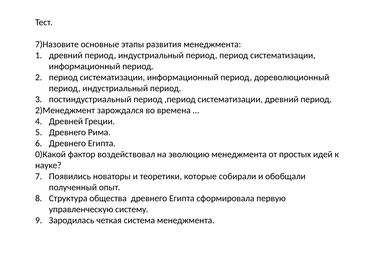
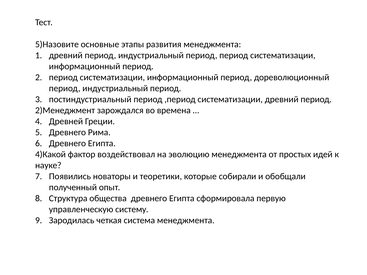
7)Назовите: 7)Назовите -> 5)Назовите
0)Какой: 0)Какой -> 4)Какой
